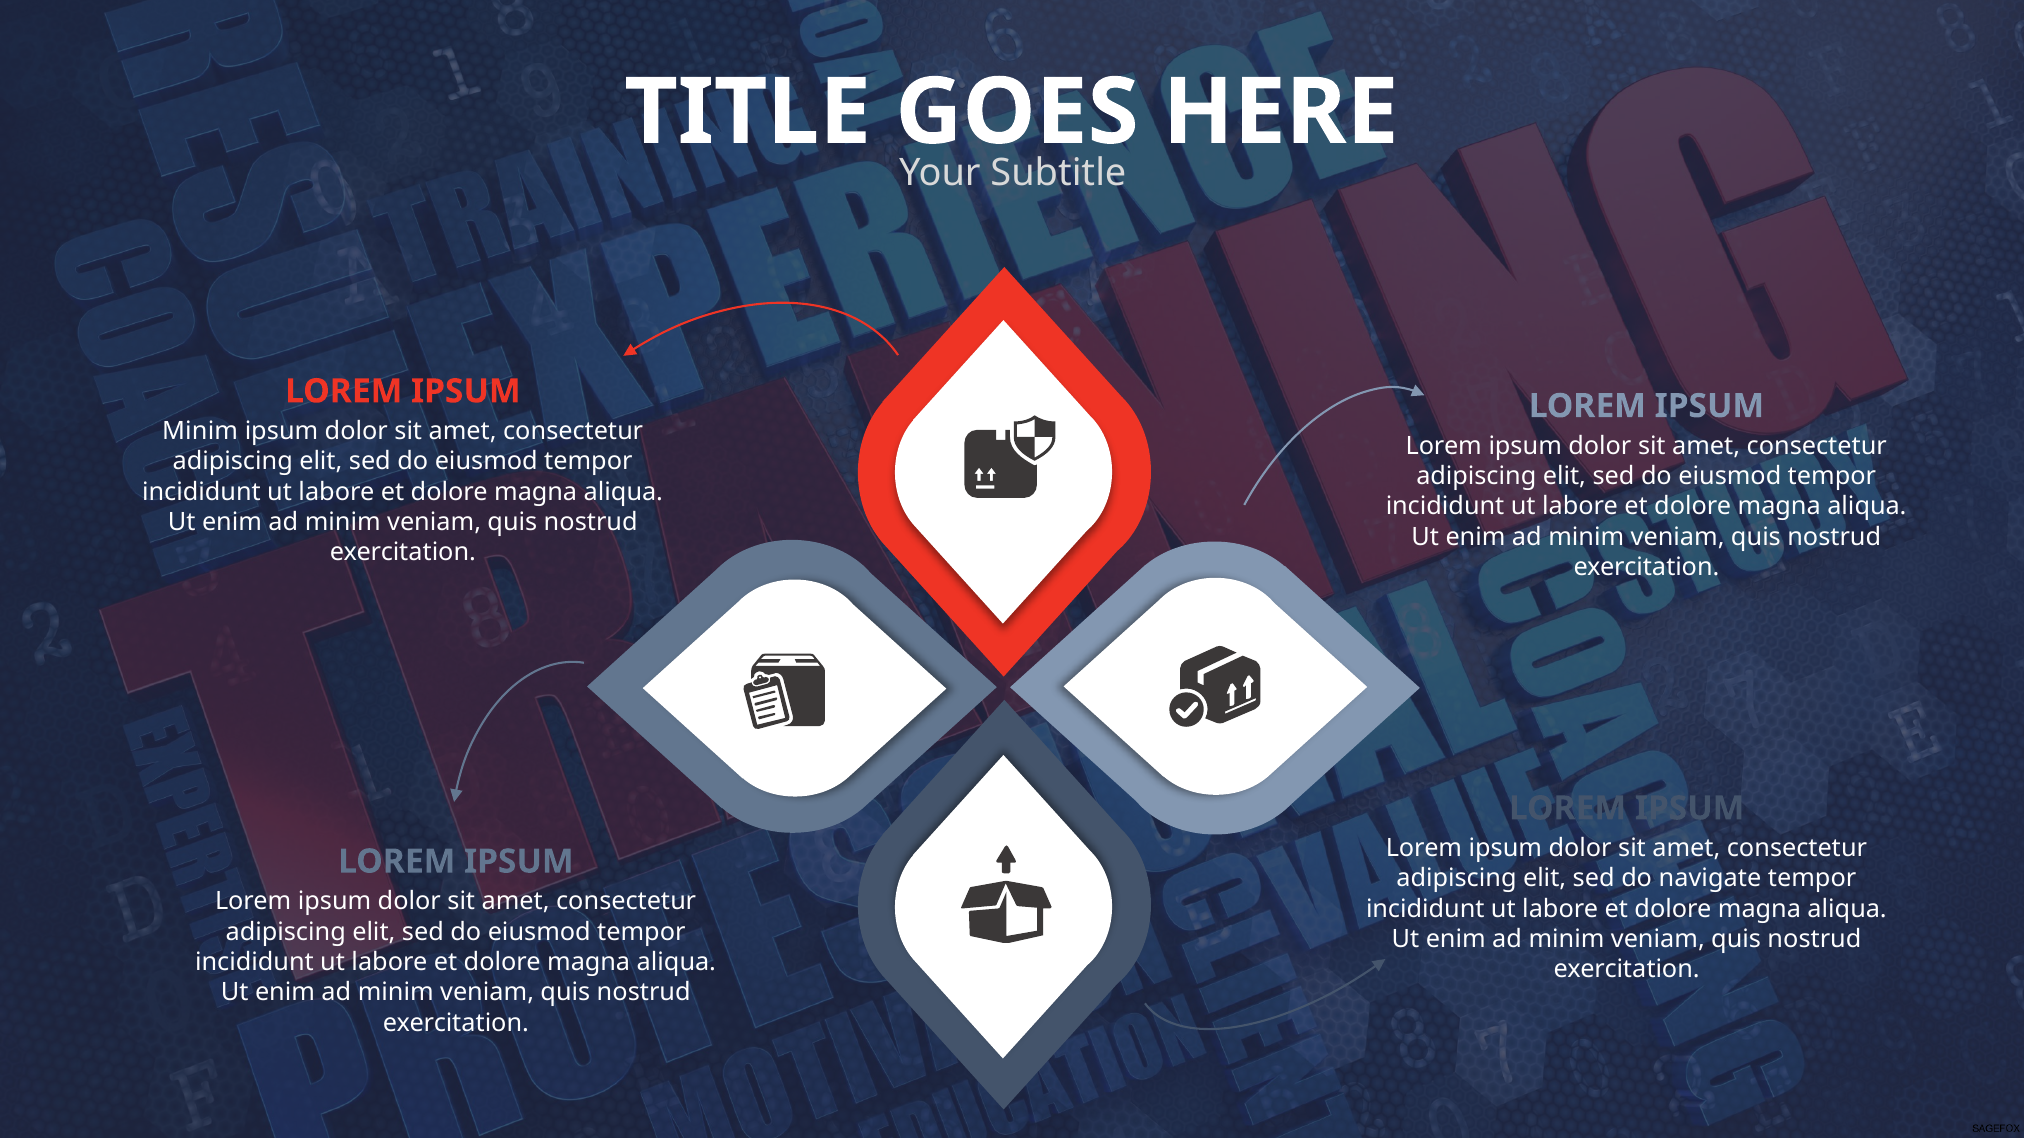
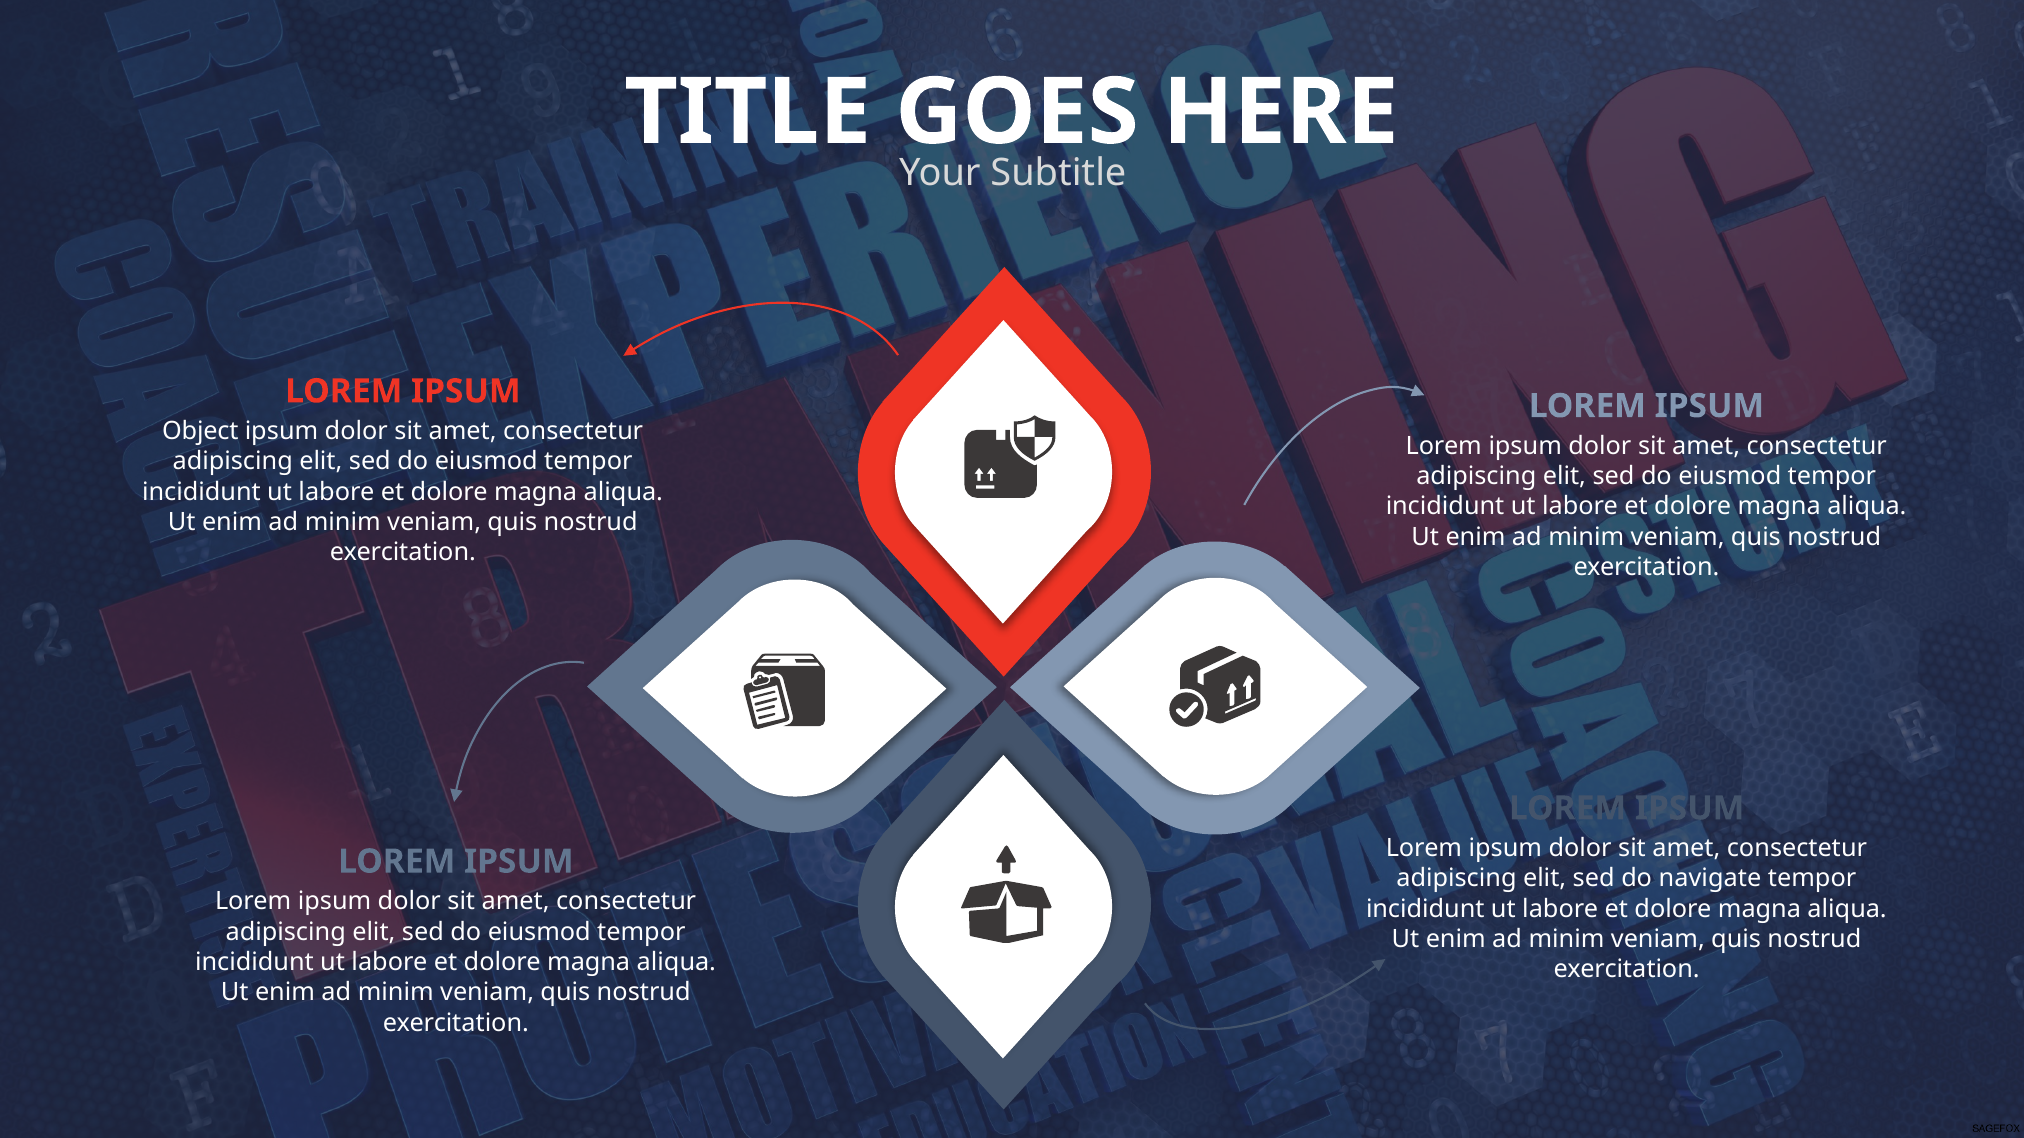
Minim at (200, 431): Minim -> Object
